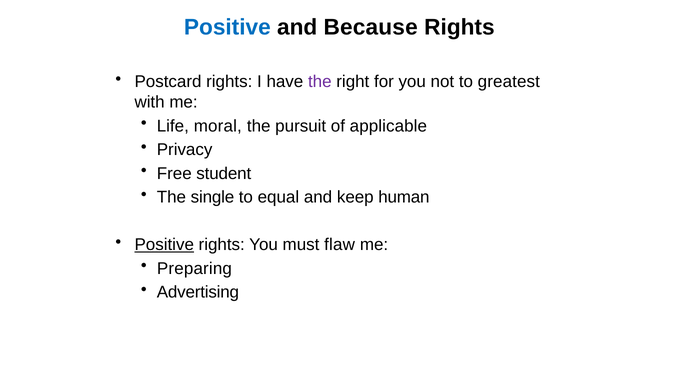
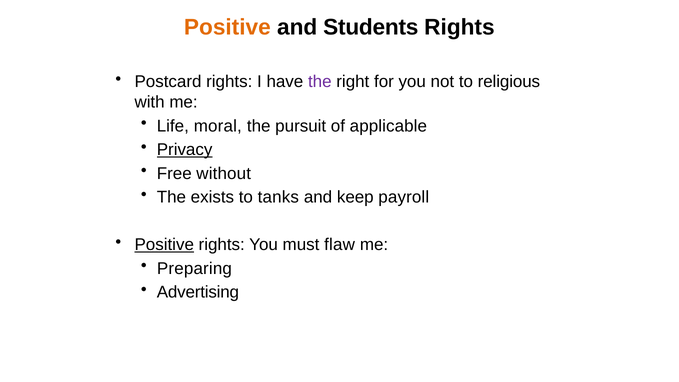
Positive at (227, 27) colour: blue -> orange
Because: Because -> Students
greatest: greatest -> religious
Privacy underline: none -> present
student: student -> without
single: single -> exists
equal: equal -> tanks
human: human -> payroll
